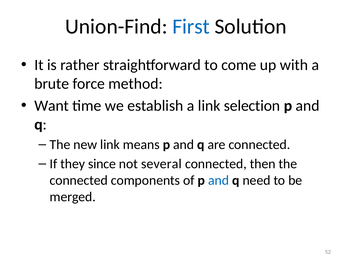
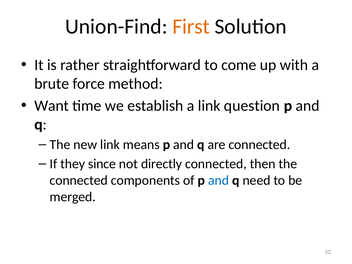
First colour: blue -> orange
selection: selection -> question
several: several -> directly
